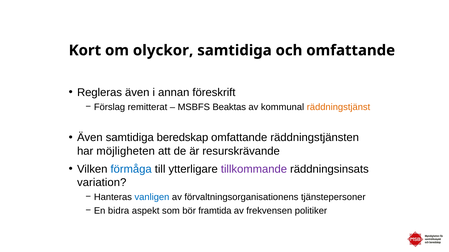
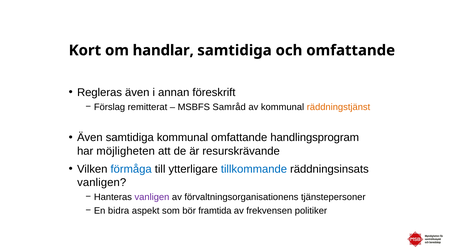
olyckor: olyckor -> handlar
Beaktas: Beaktas -> Samråd
samtidiga beredskap: beredskap -> kommunal
räddningstjänsten: räddningstjänsten -> handlingsprogram
tillkommande colour: purple -> blue
variation at (102, 183): variation -> vanligen
vanligen at (152, 198) colour: blue -> purple
